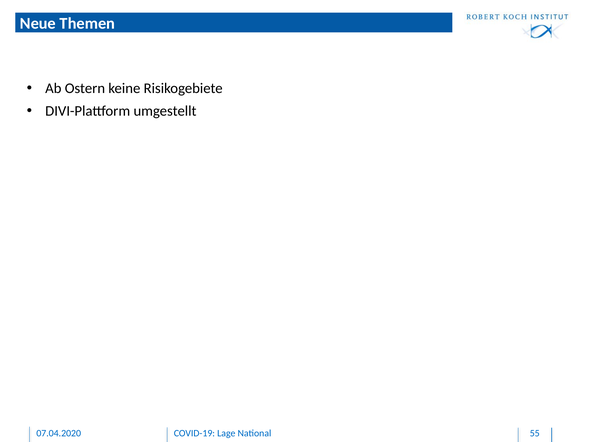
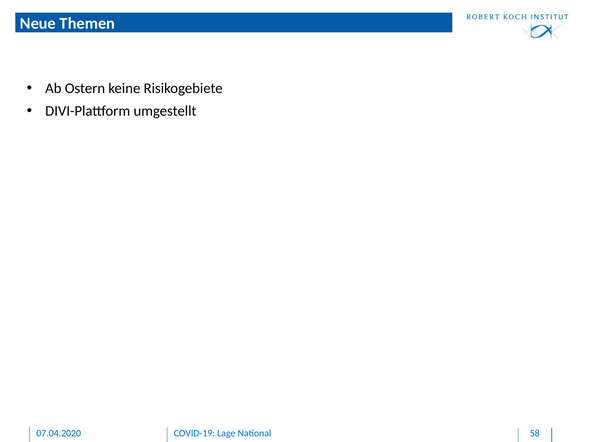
55: 55 -> 58
